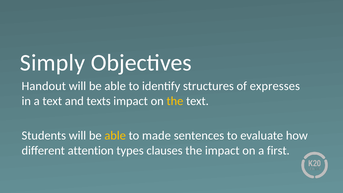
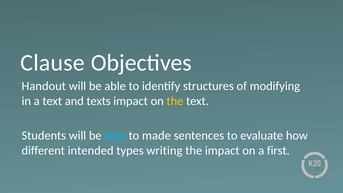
Simply: Simply -> Clause
expresses: expresses -> modifying
able at (115, 136) colour: yellow -> light blue
attention: attention -> intended
clauses: clauses -> writing
